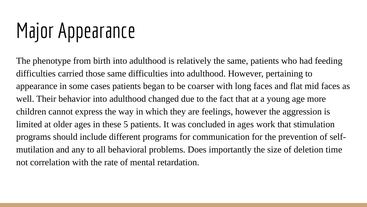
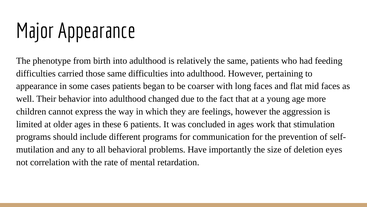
5: 5 -> 6
Does: Does -> Have
time: time -> eyes
